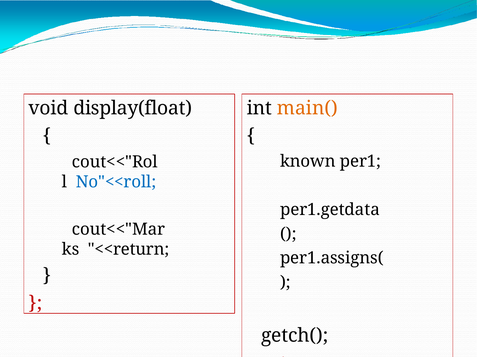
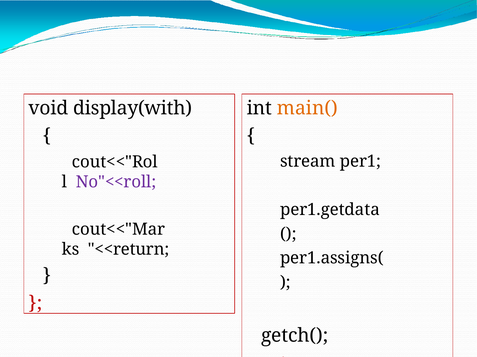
display(float: display(float -> display(with
known: known -> stream
No"<<roll colour: blue -> purple
